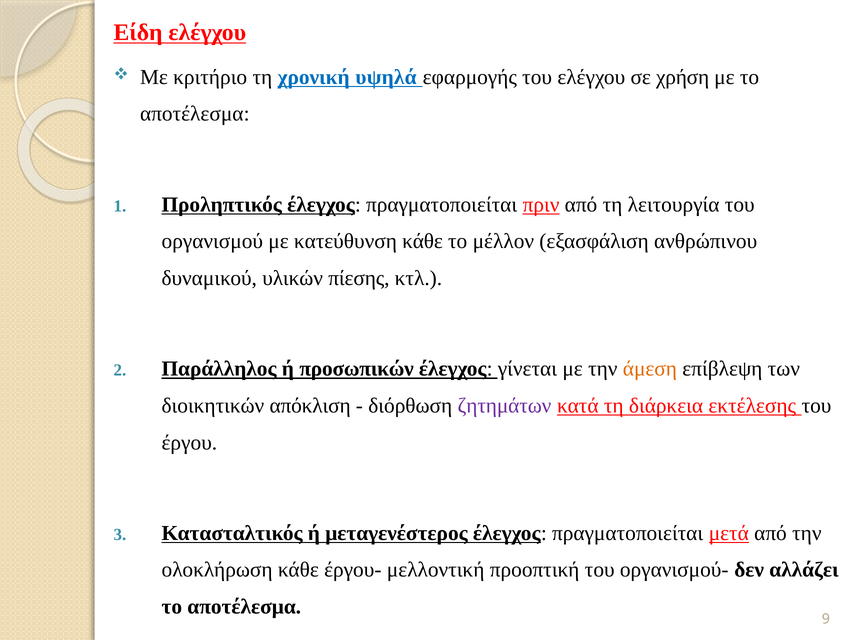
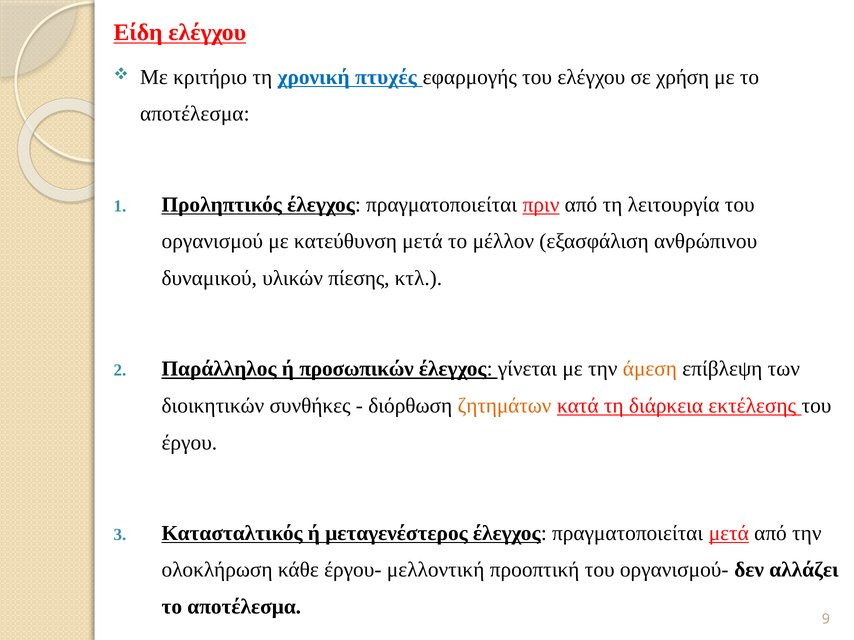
υψηλά: υψηλά -> πτυχές
κατεύθυνση κάθε: κάθε -> μετά
απόκλιση: απόκλιση -> συνθήκες
ζητημάτων colour: purple -> orange
